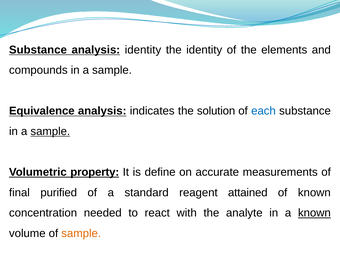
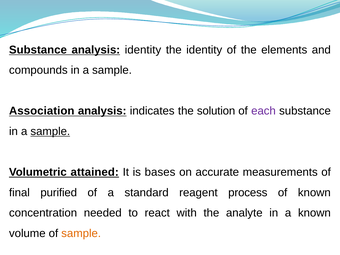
Equivalence: Equivalence -> Association
each colour: blue -> purple
property: property -> attained
define: define -> bases
attained: attained -> process
known at (314, 213) underline: present -> none
